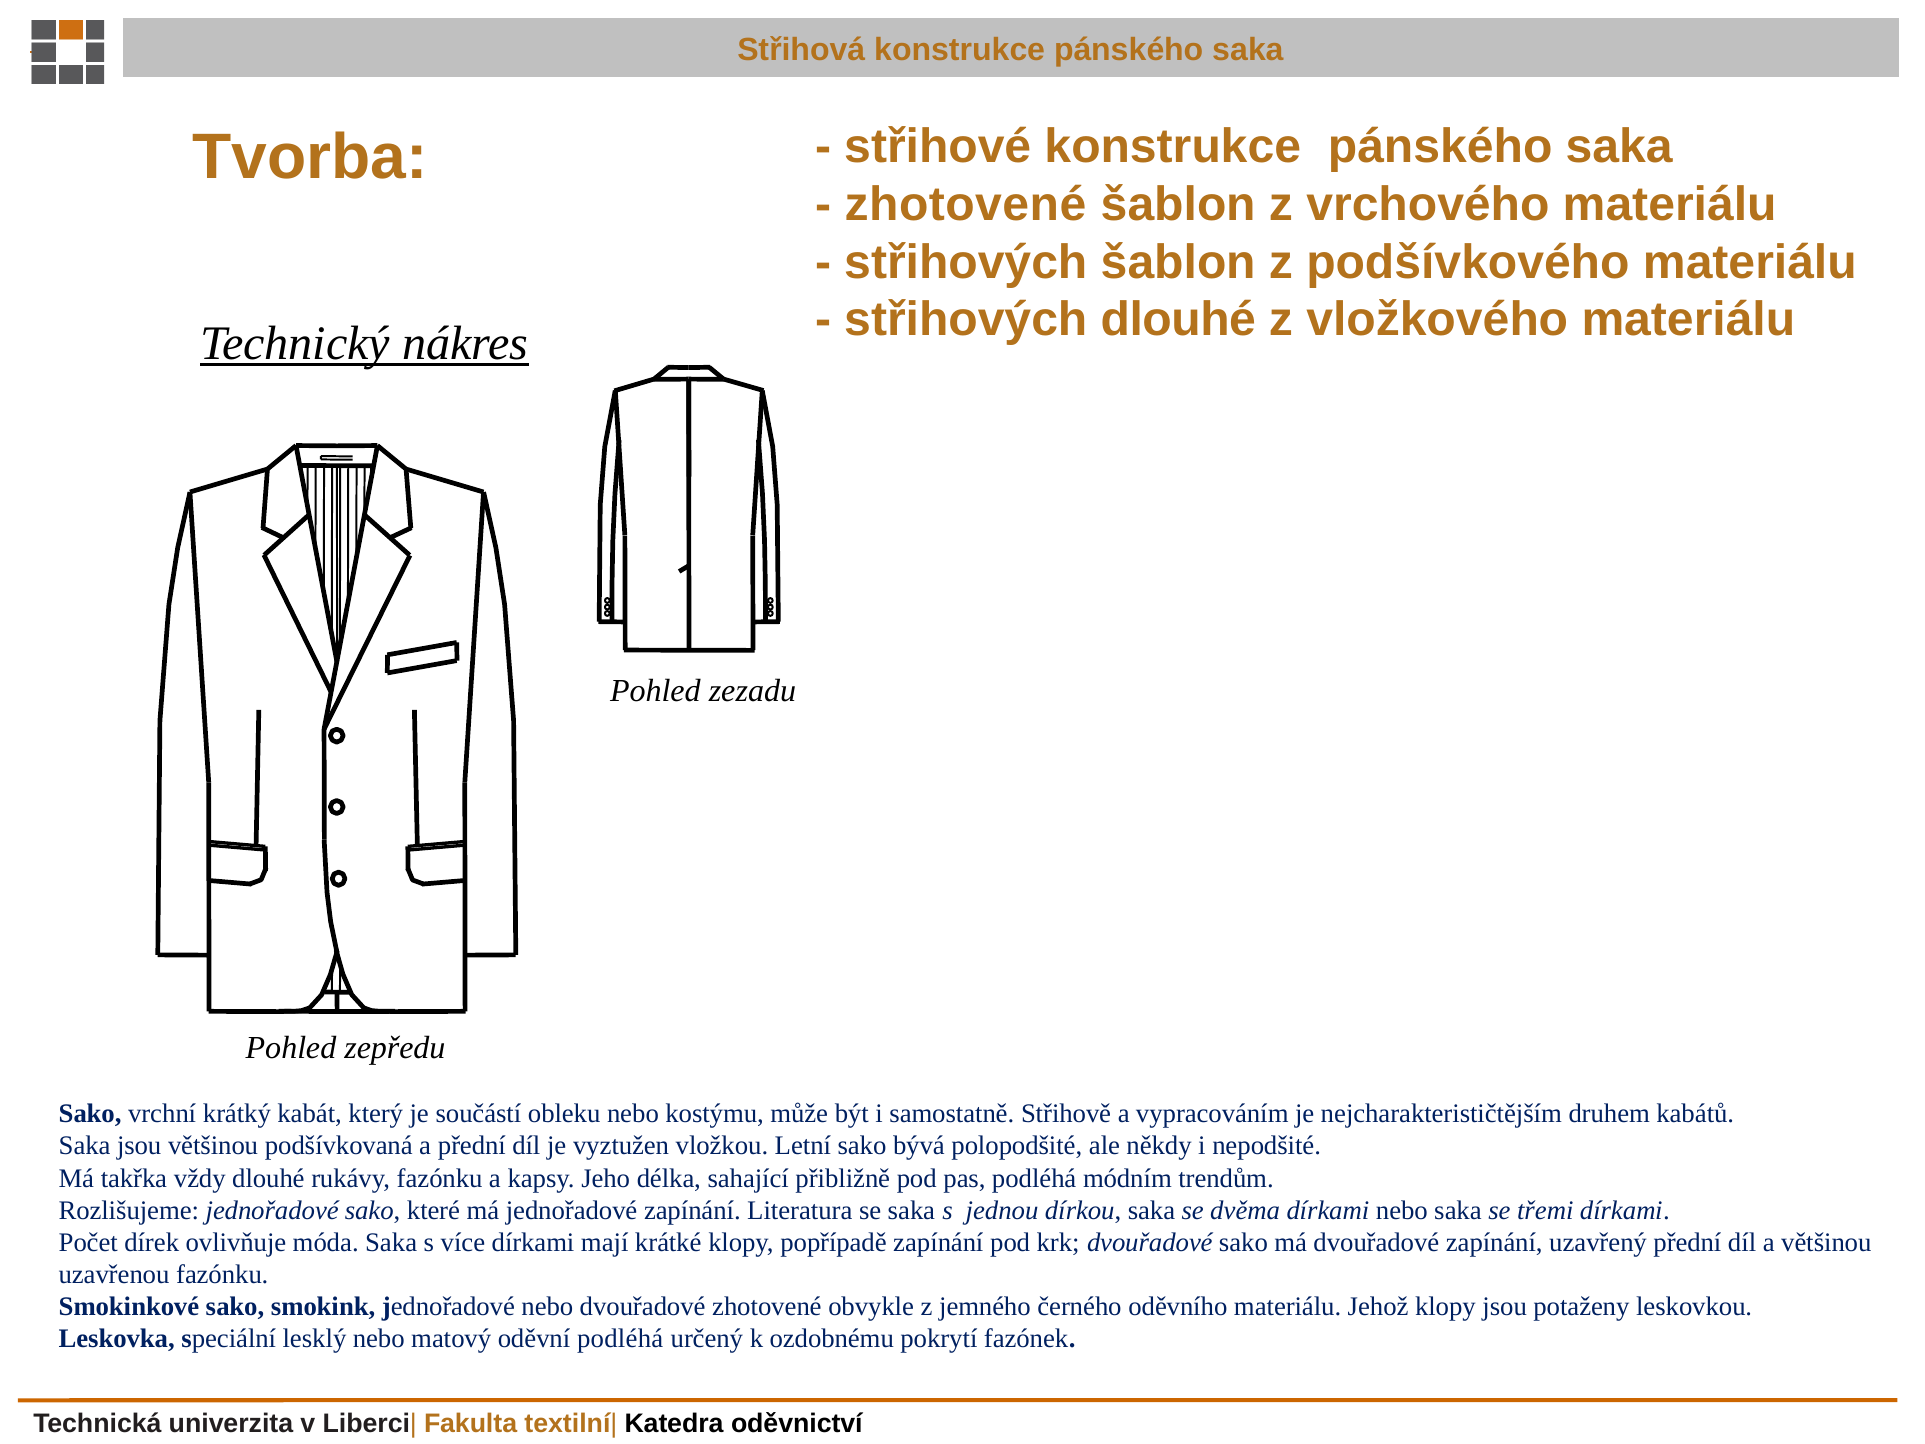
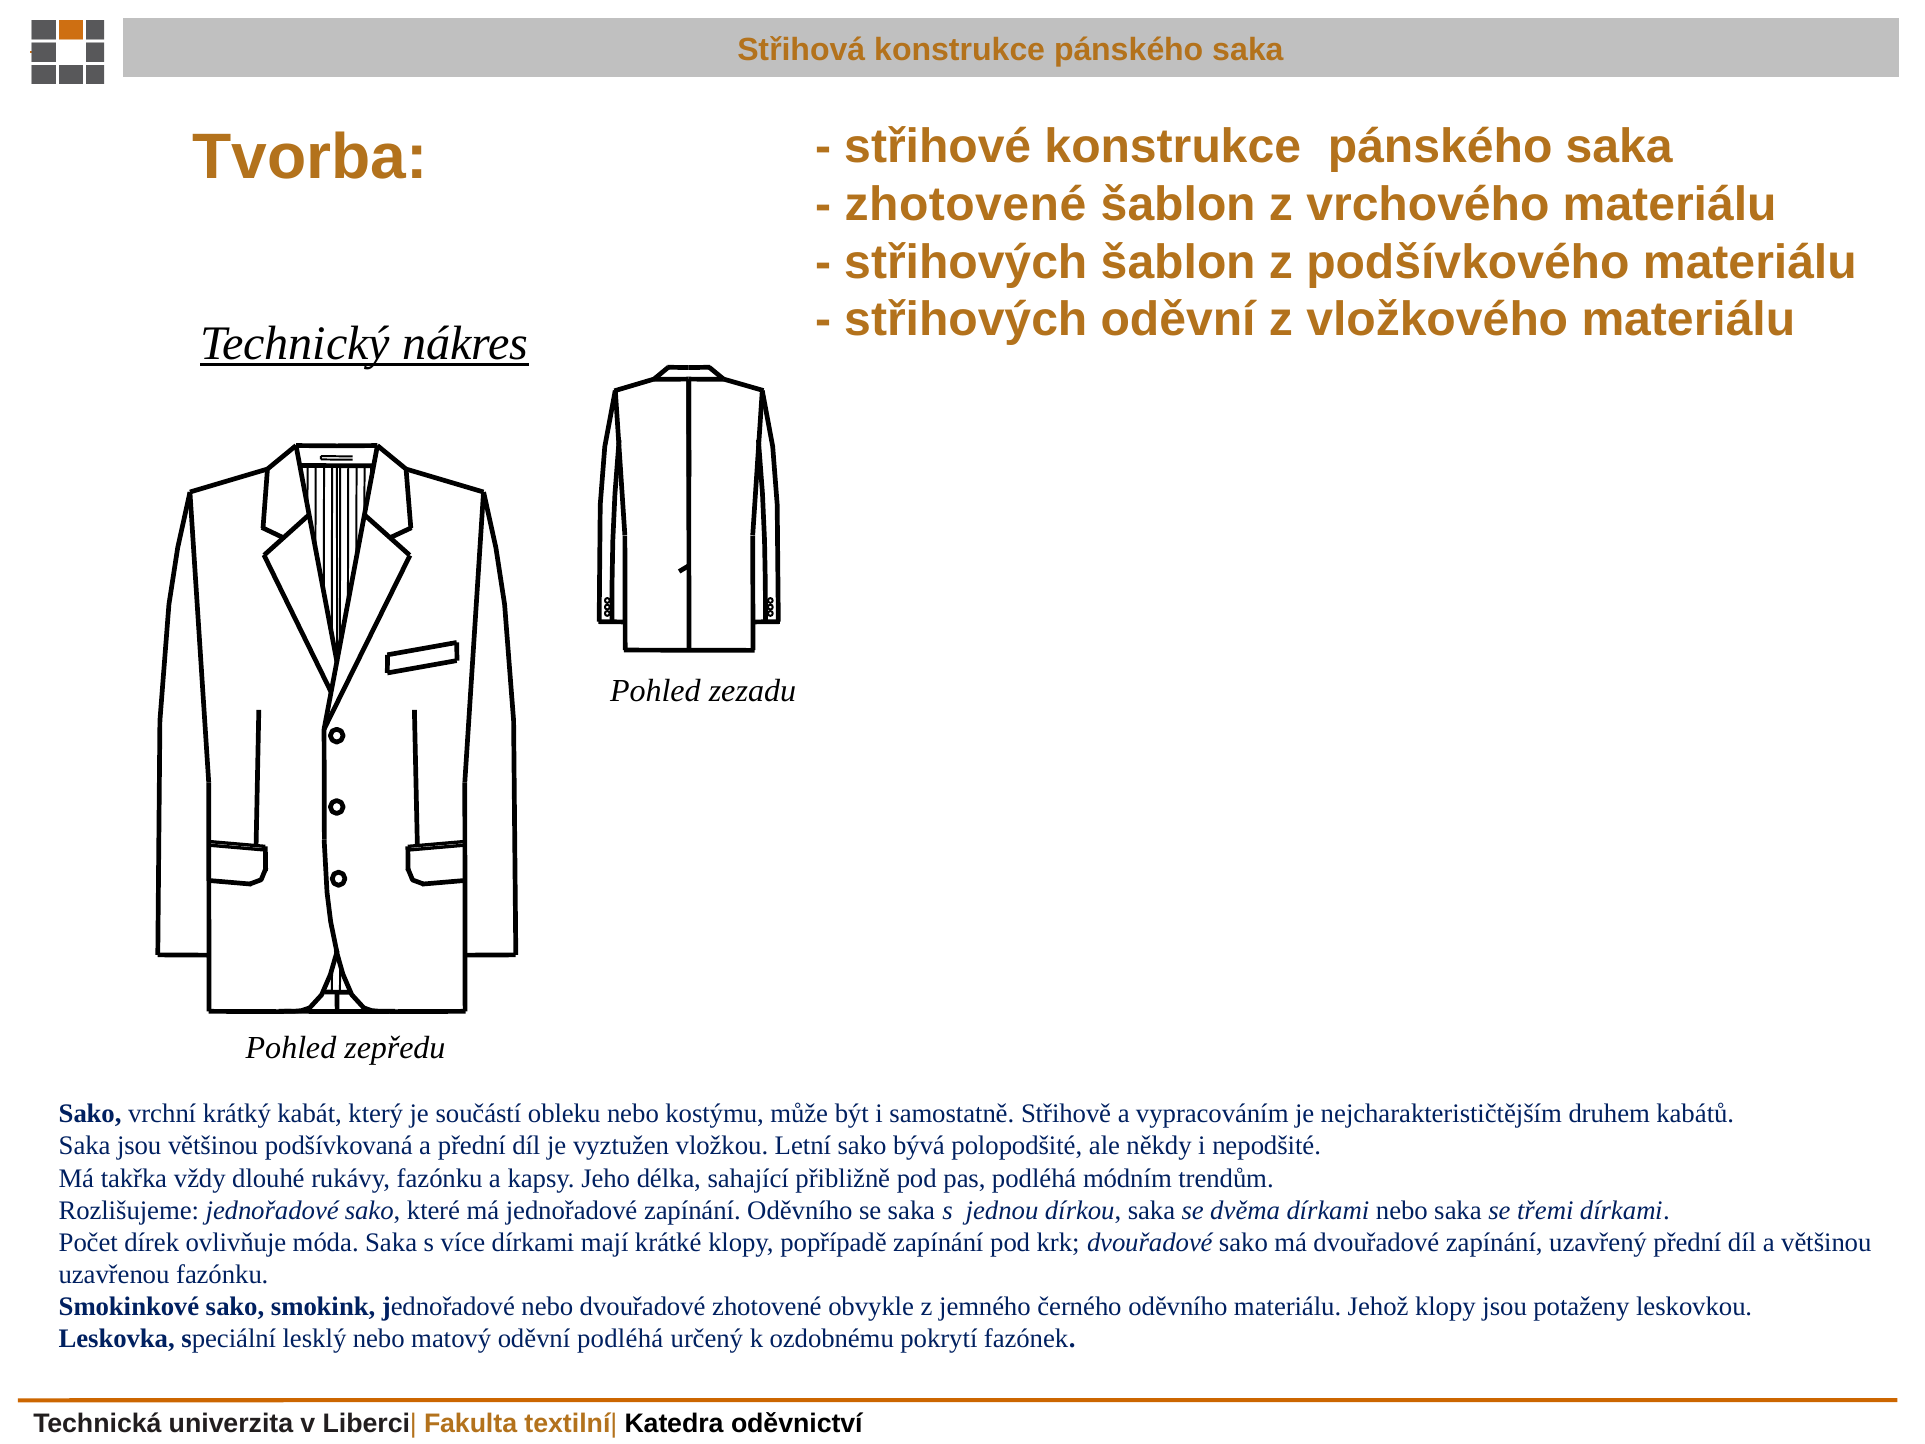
střihových dlouhé: dlouhé -> oděvní
zapínání Literatura: Literatura -> Oděvního
